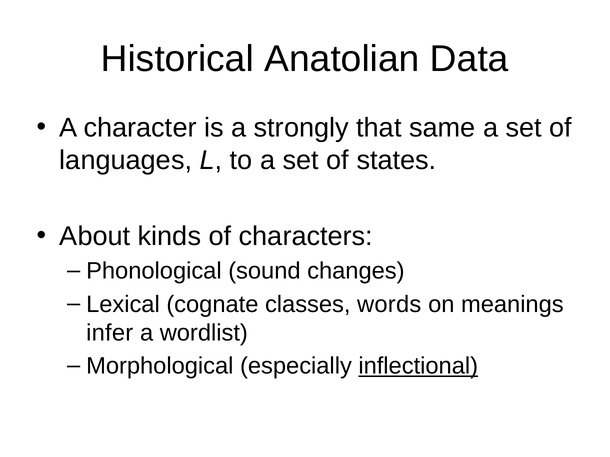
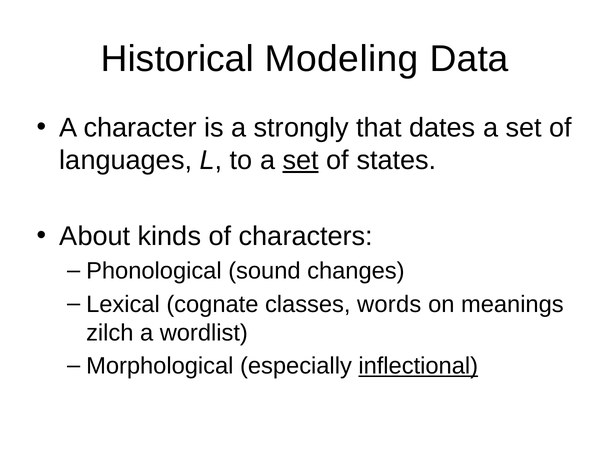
Anatolian: Anatolian -> Modeling
same: same -> dates
set at (301, 161) underline: none -> present
infer: infer -> zilch
